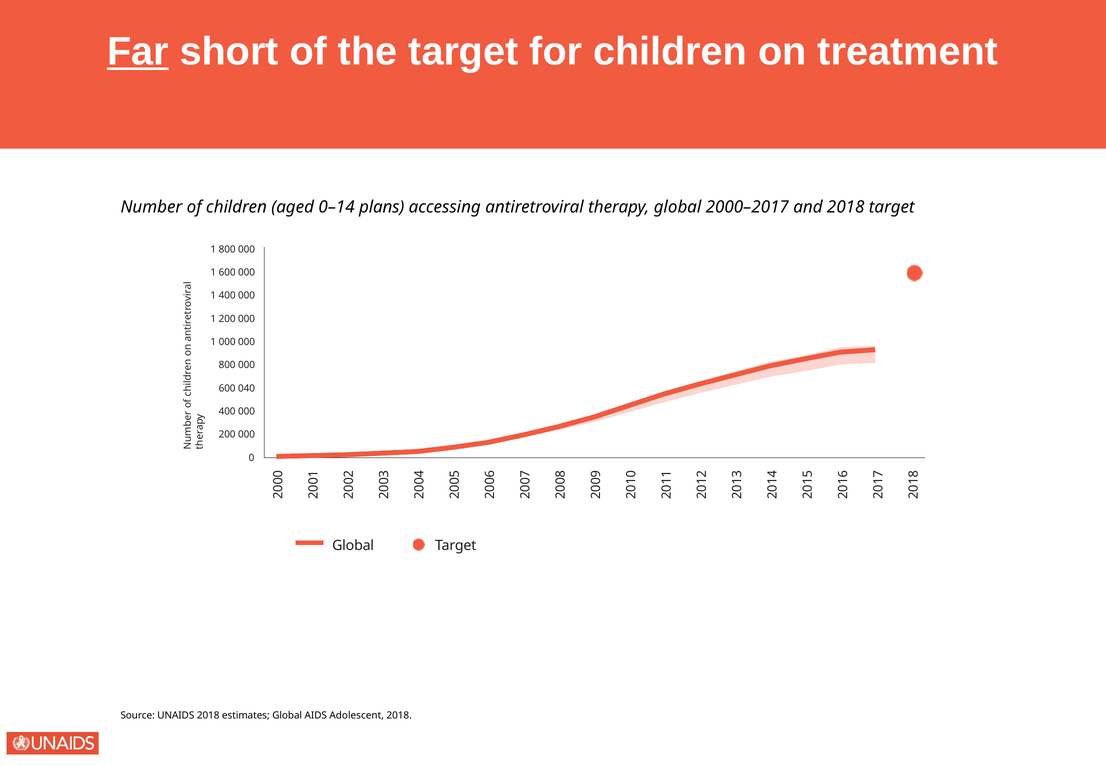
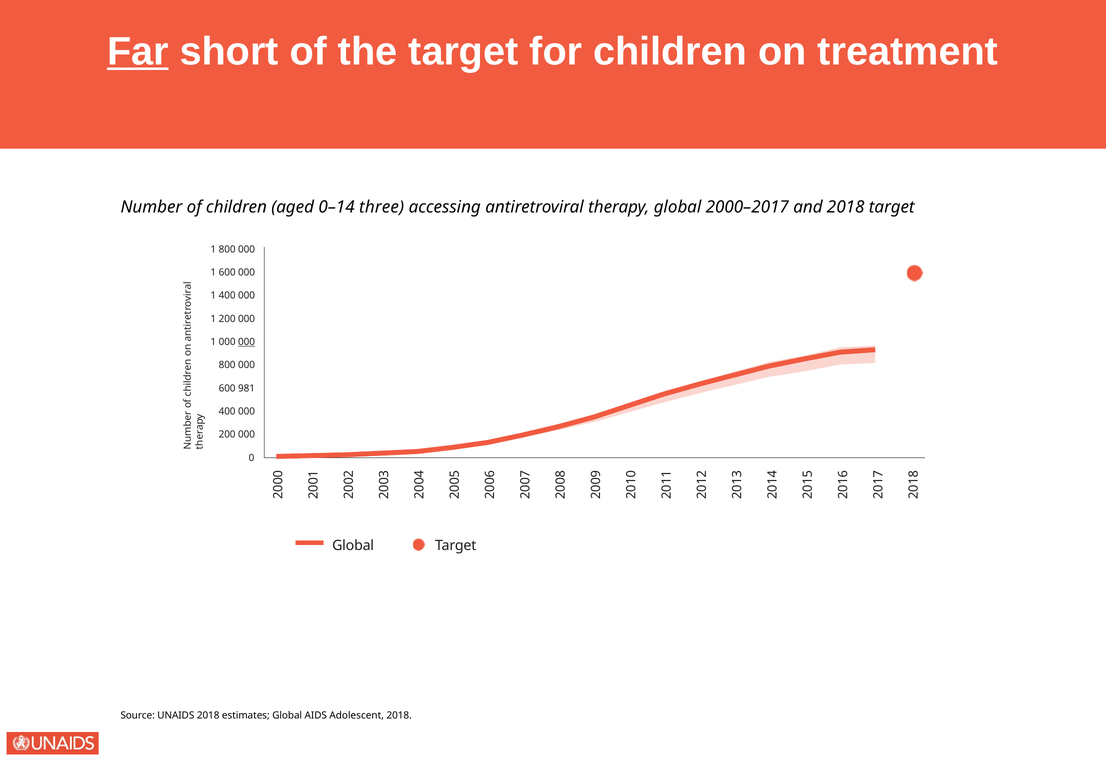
plans: plans -> three
000 at (247, 342) underline: none -> present
040: 040 -> 981
